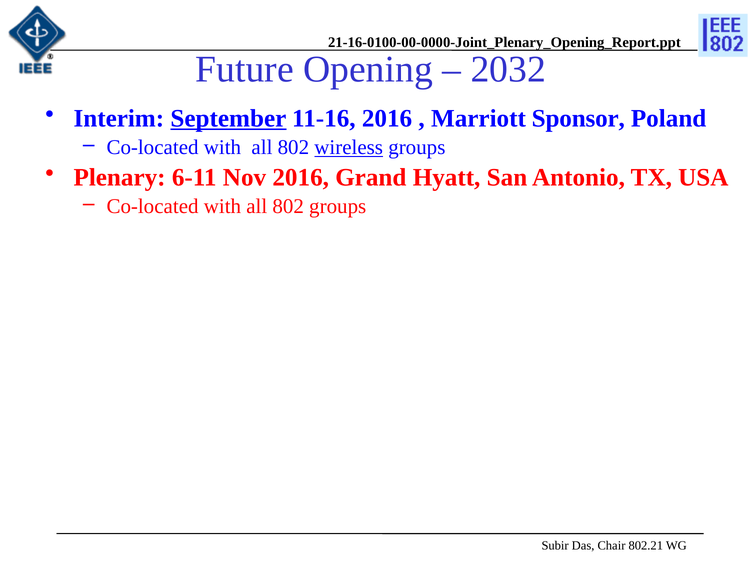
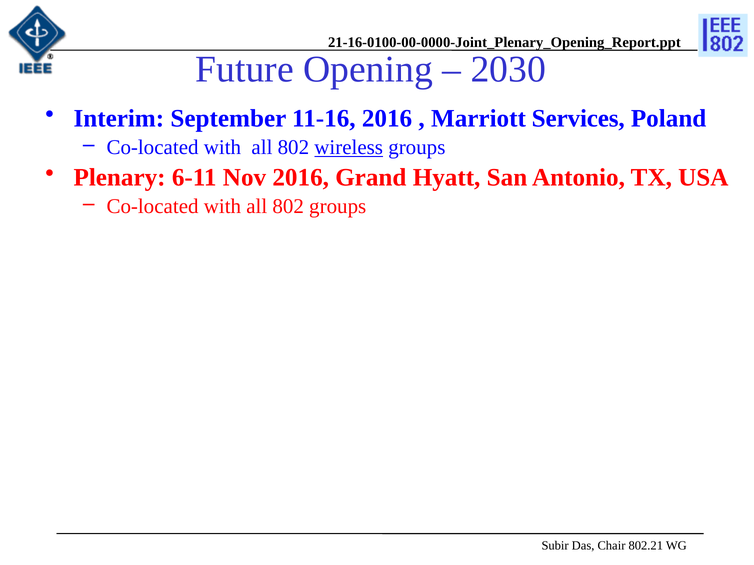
2032: 2032 -> 2030
September underline: present -> none
Sponsor: Sponsor -> Services
